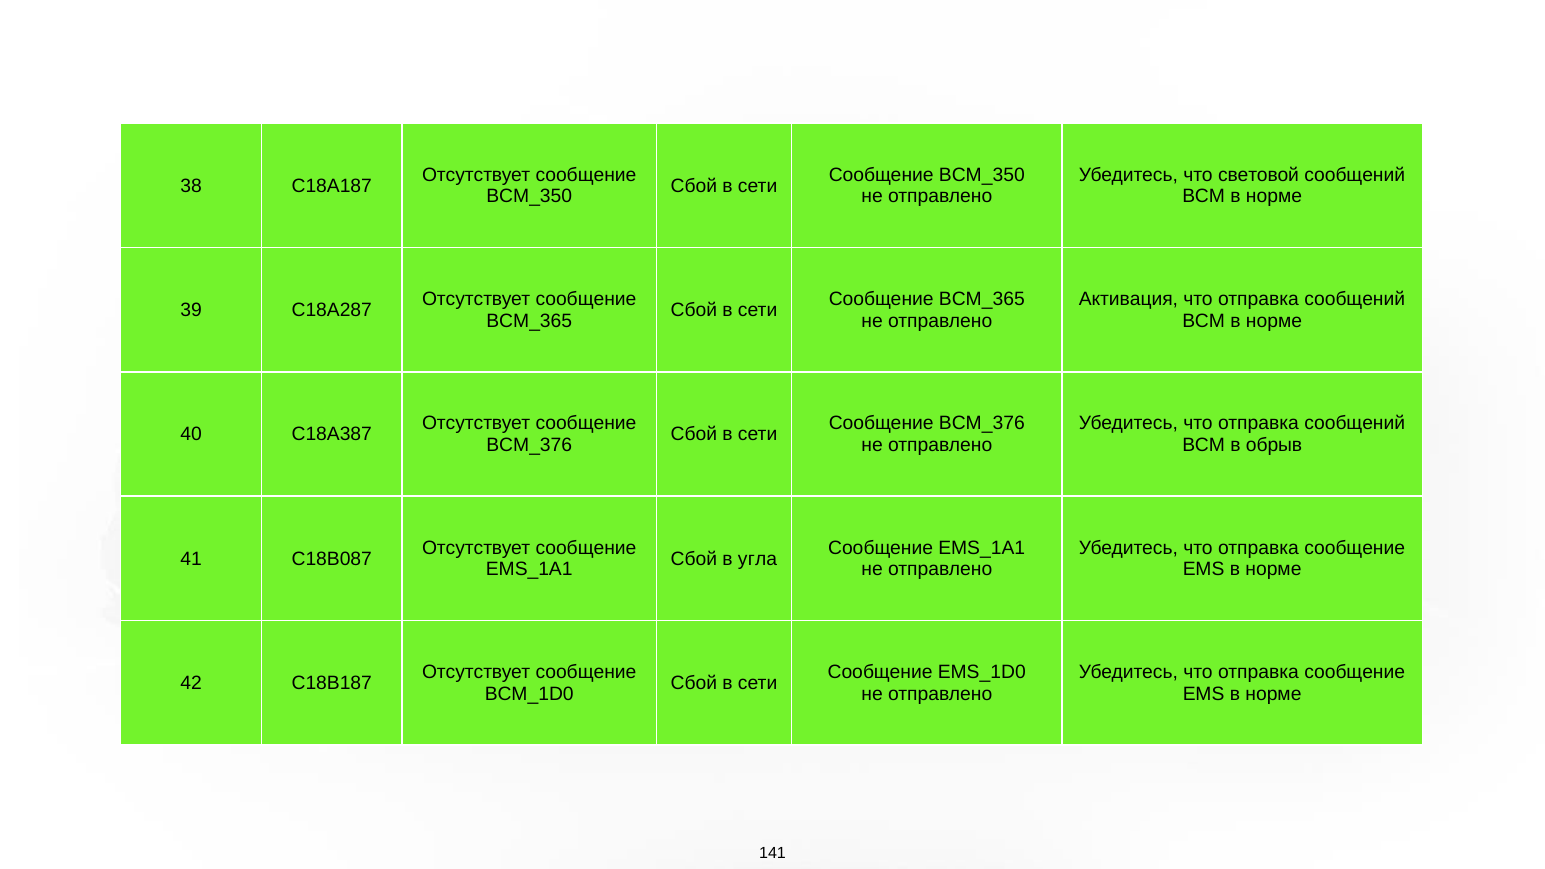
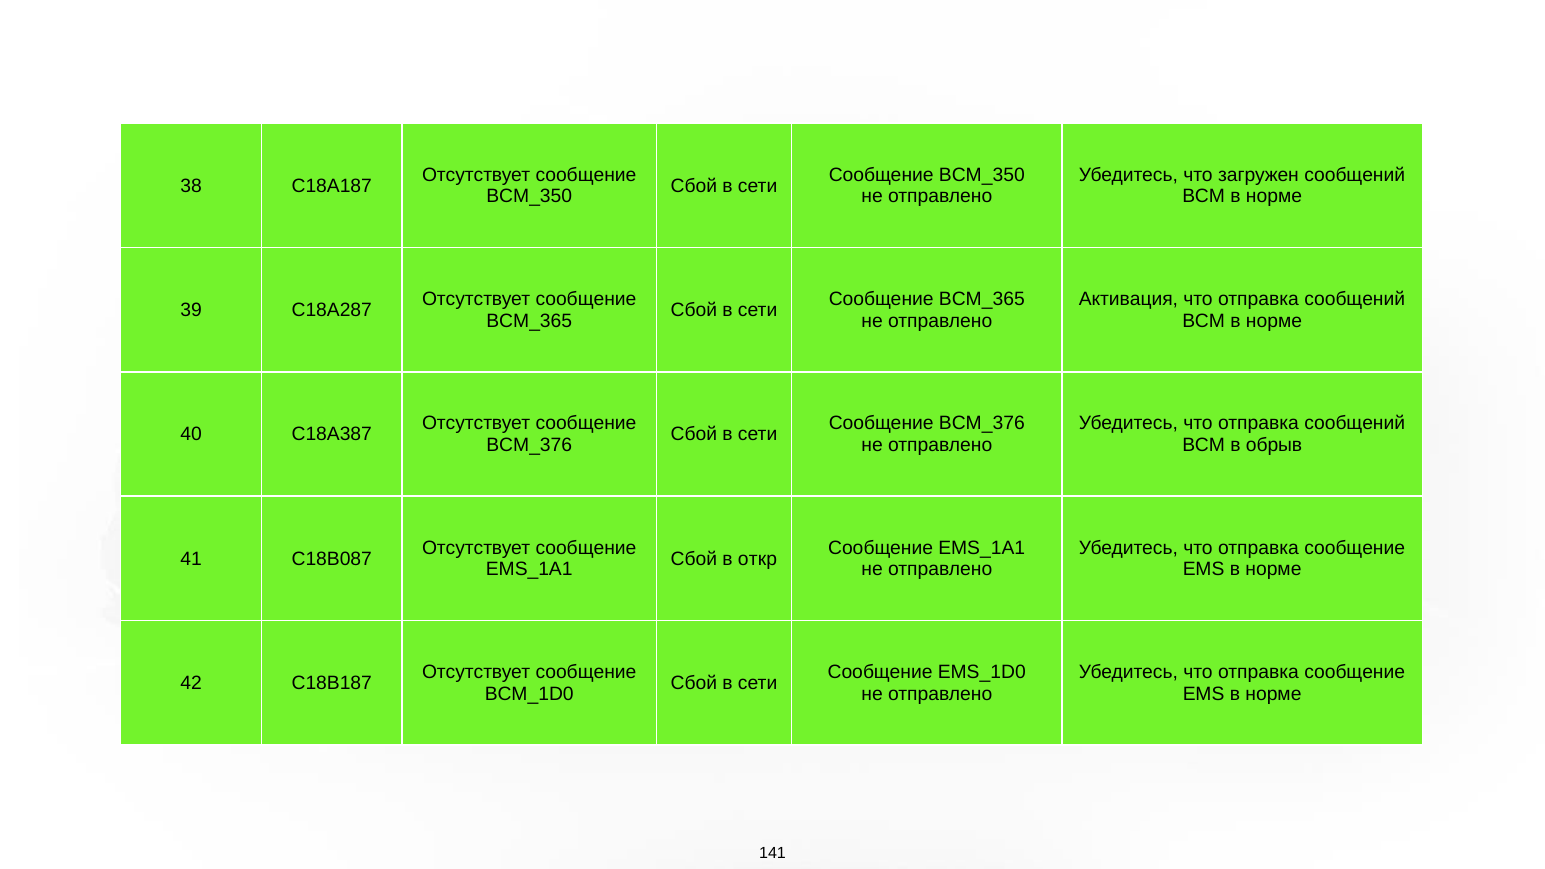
световой: световой -> загружен
угла: угла -> откр
